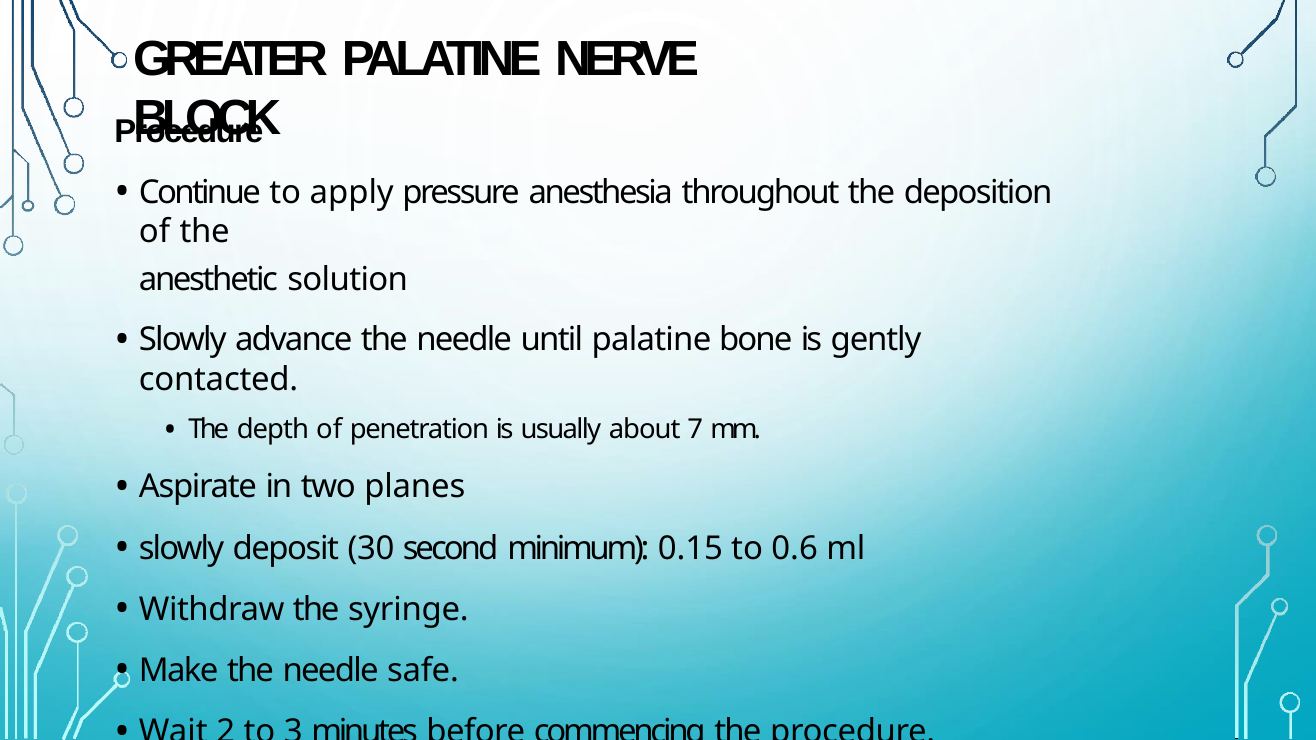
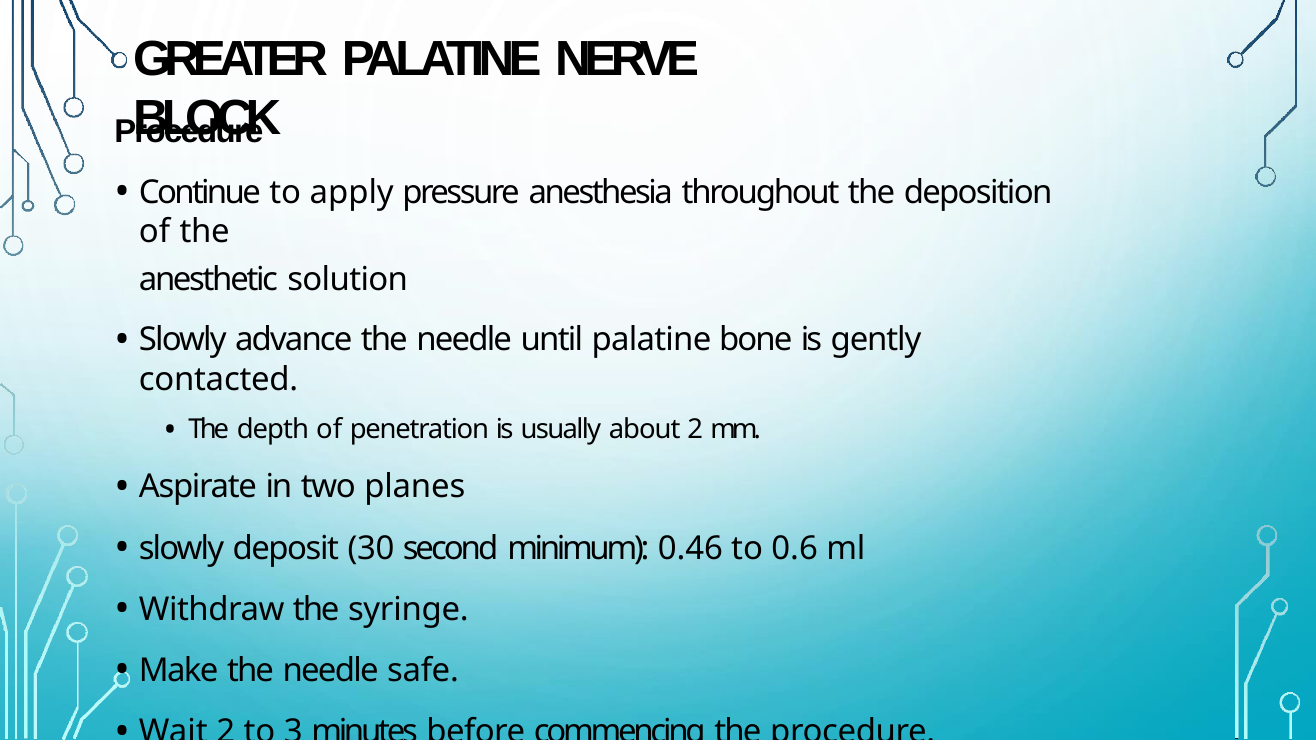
about 7: 7 -> 2
0.15: 0.15 -> 0.46
